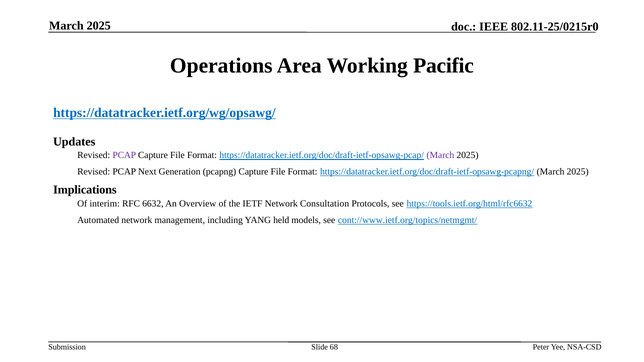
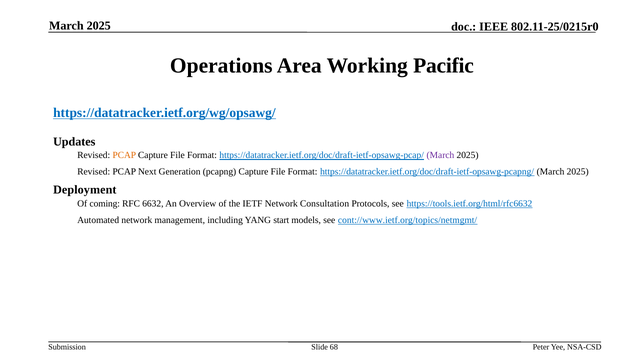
PCAP at (124, 155) colour: purple -> orange
Implications: Implications -> Deployment
interim: interim -> coming
held: held -> start
